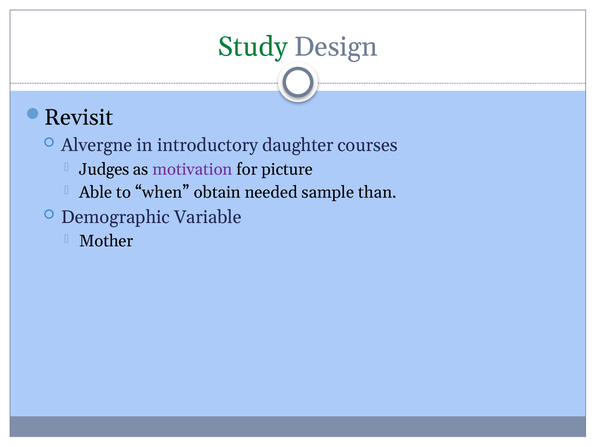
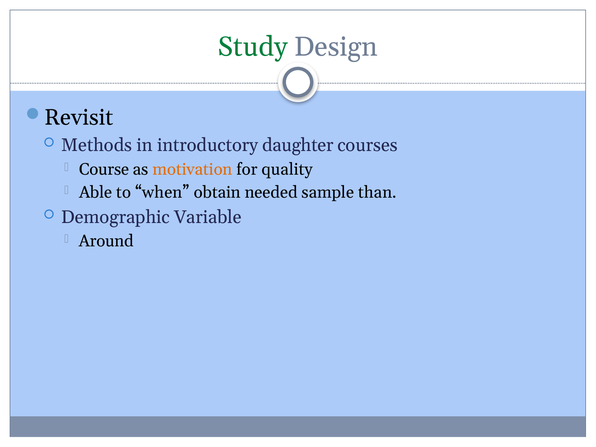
Alvergne: Alvergne -> Methods
Judges: Judges -> Course
motivation colour: purple -> orange
picture: picture -> quality
Mother: Mother -> Around
